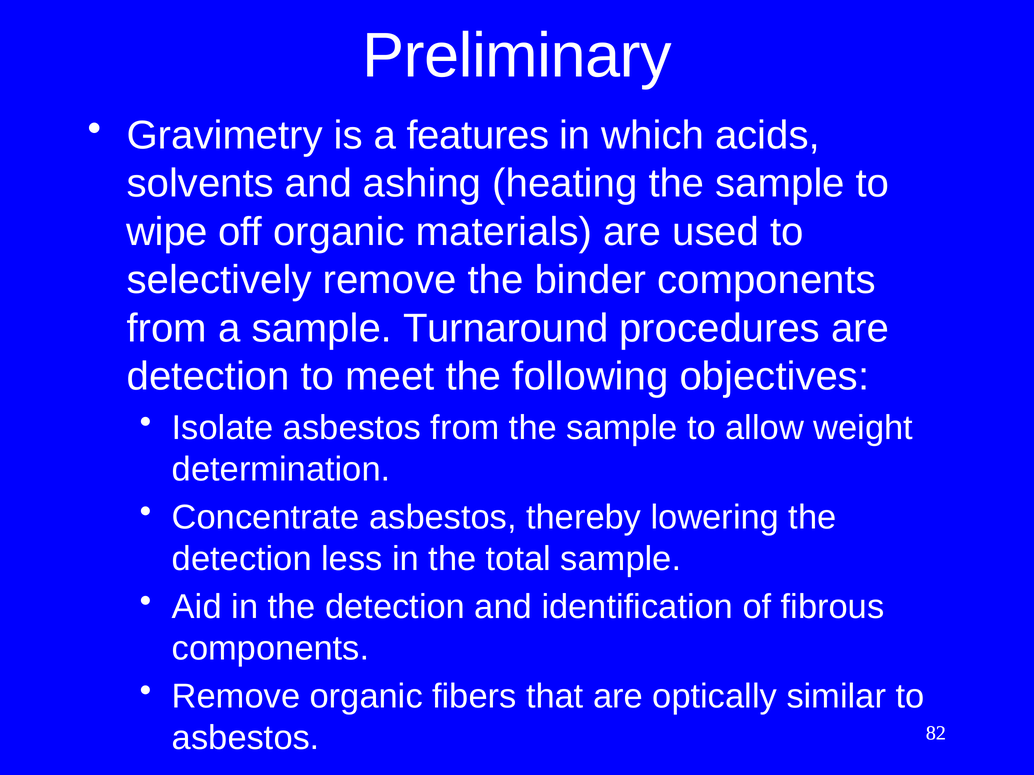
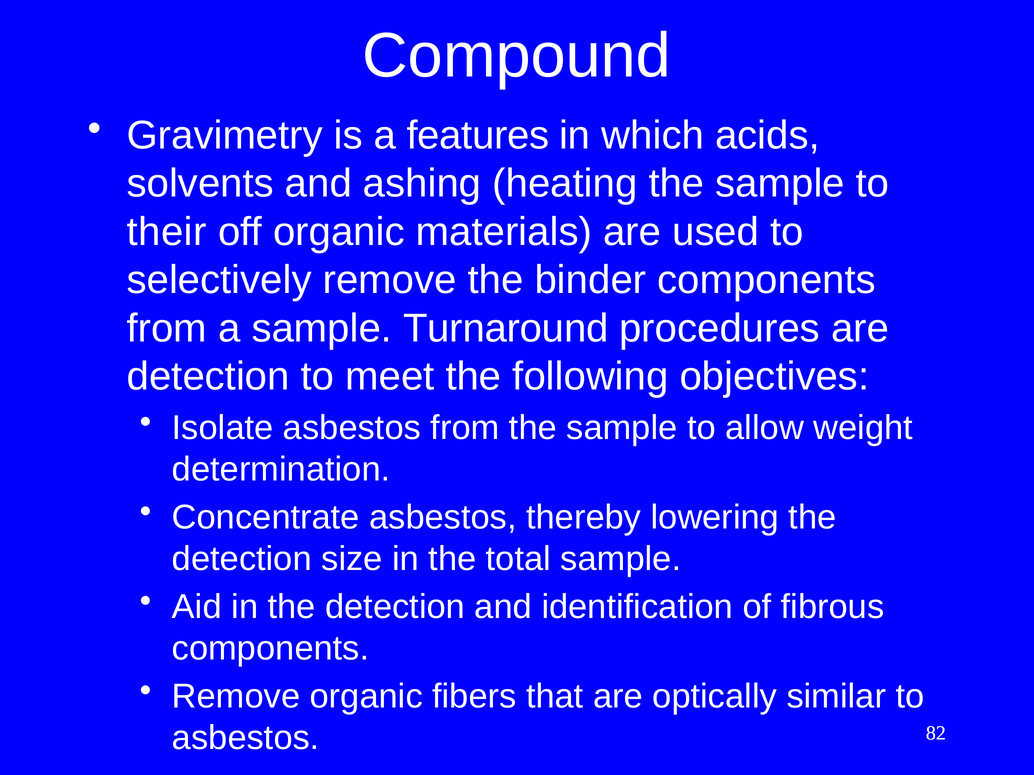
Preliminary: Preliminary -> Compound
wipe: wipe -> their
less: less -> size
